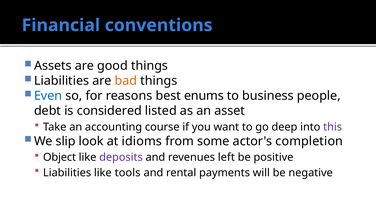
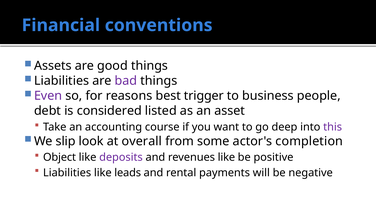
bad colour: orange -> purple
Even colour: blue -> purple
enums: enums -> trigger
idioms: idioms -> overall
revenues left: left -> like
tools: tools -> leads
